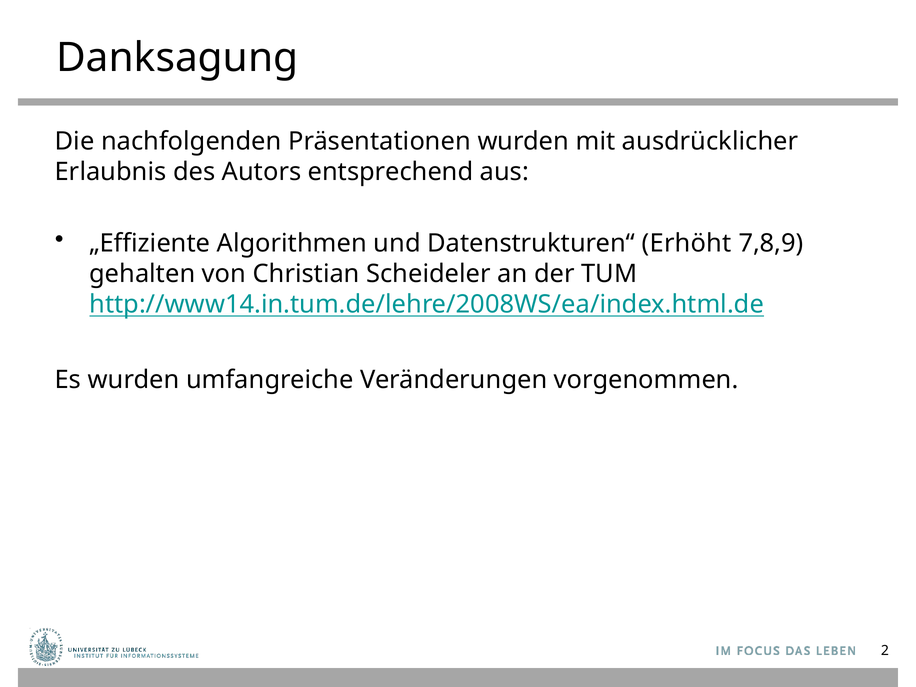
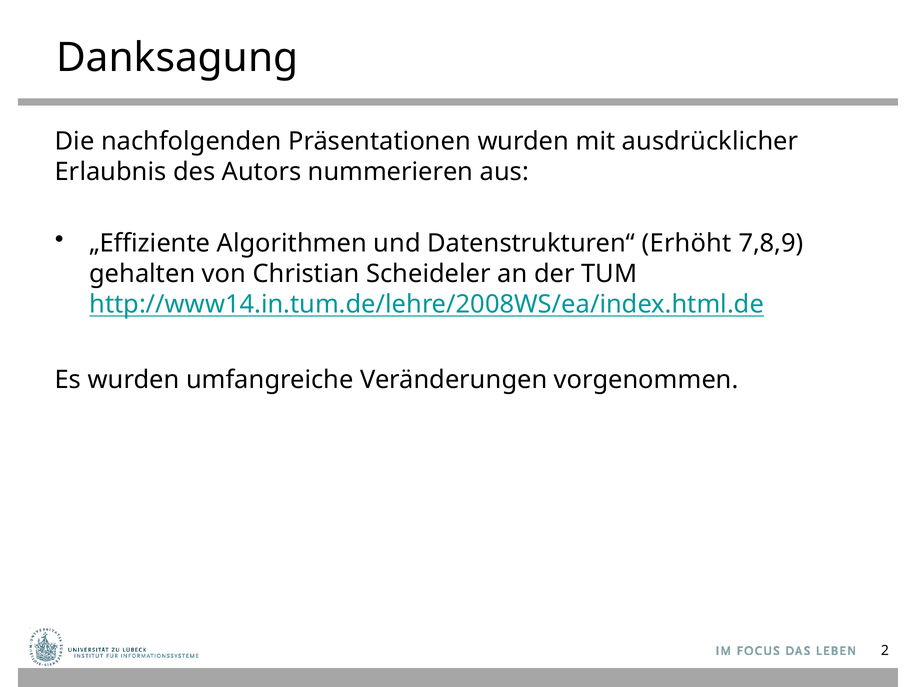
entsprechend: entsprechend -> nummerieren
